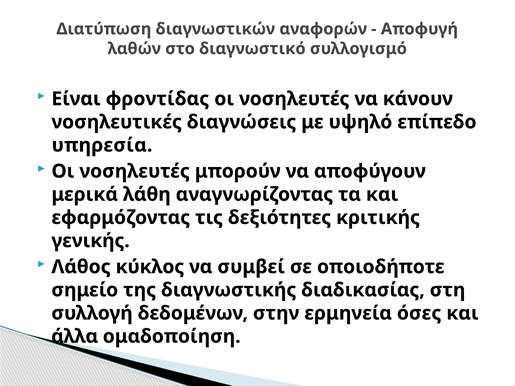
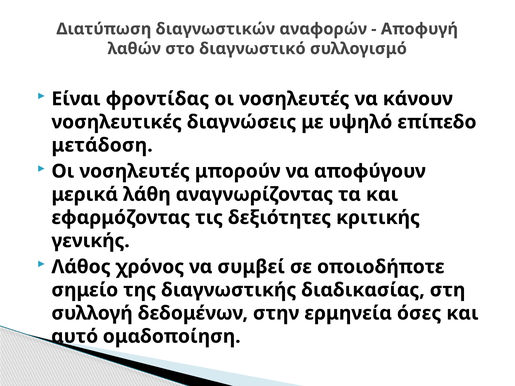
υπηρεσία: υπηρεσία -> μετάδοση
κύκλος: κύκλος -> χρόνος
άλλα: άλλα -> αυτό
